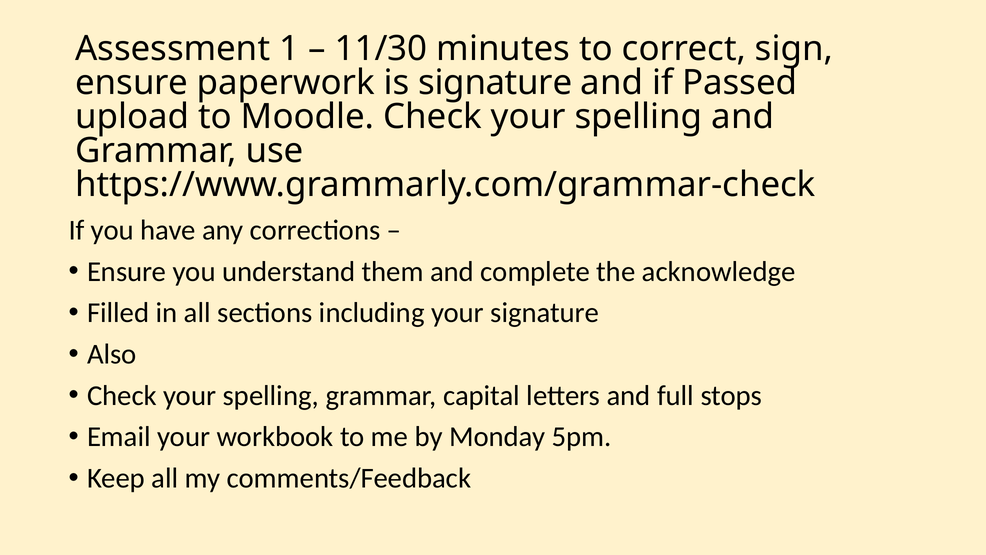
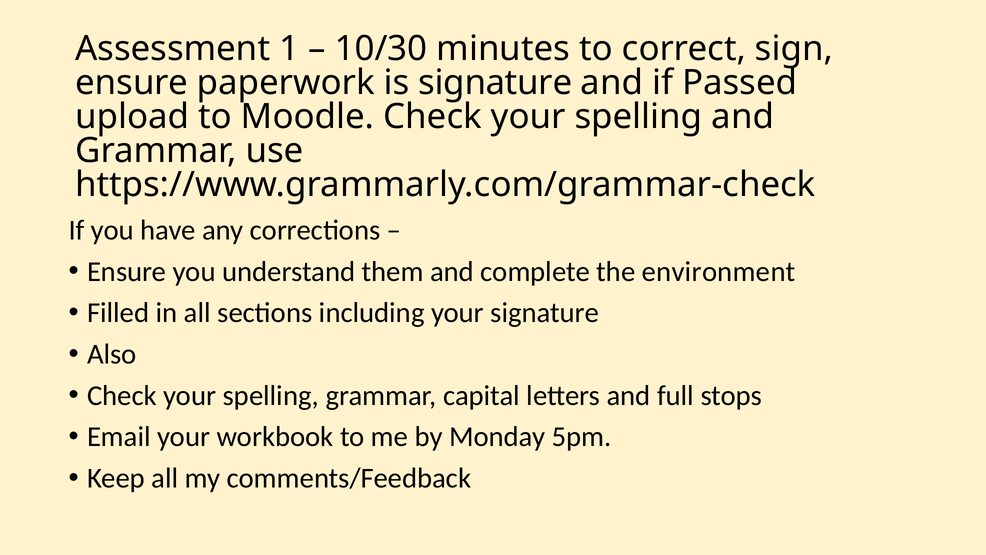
11/30: 11/30 -> 10/30
acknowledge: acknowledge -> environment
